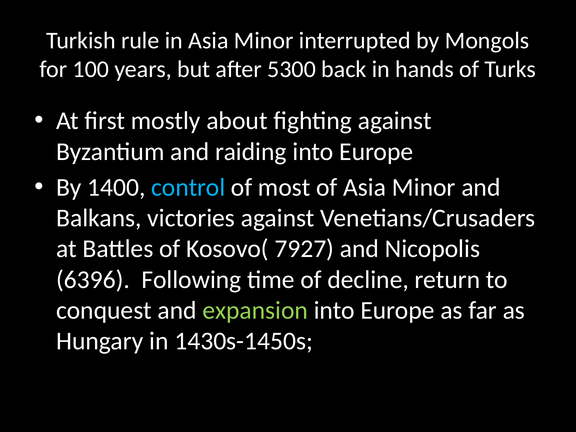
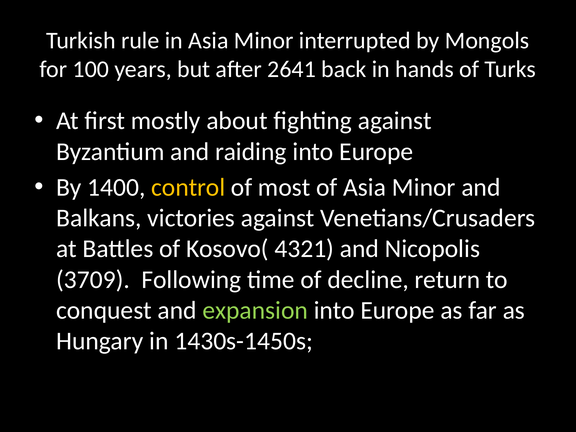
5300: 5300 -> 2641
control colour: light blue -> yellow
7927: 7927 -> 4321
6396: 6396 -> 3709
